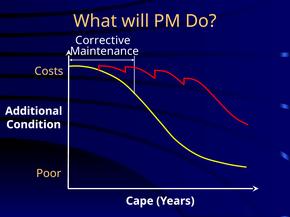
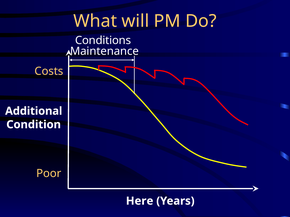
Corrective: Corrective -> Conditions
Cape: Cape -> Here
